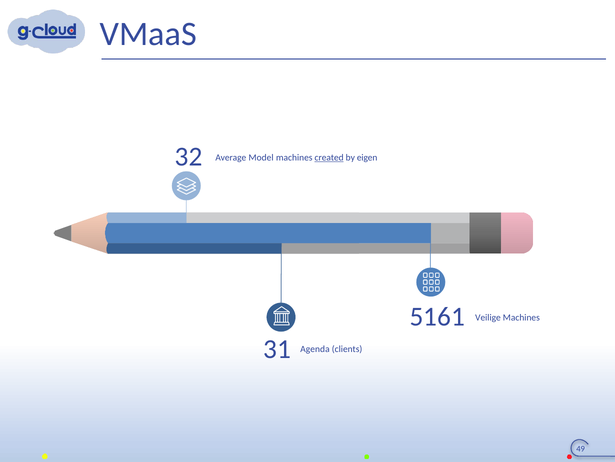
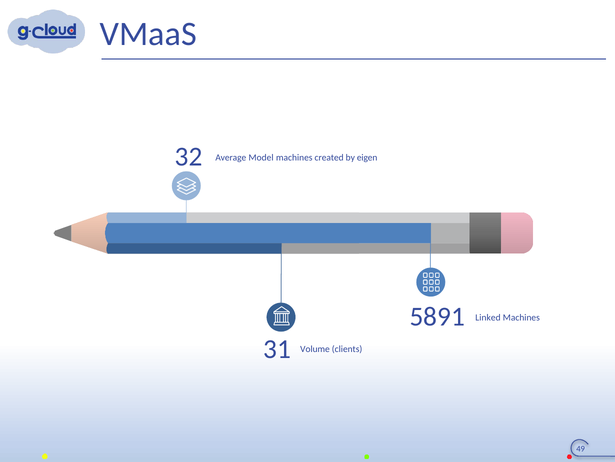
created underline: present -> none
5161: 5161 -> 5891
Veilige: Veilige -> Linked
Agenda: Agenda -> Volume
